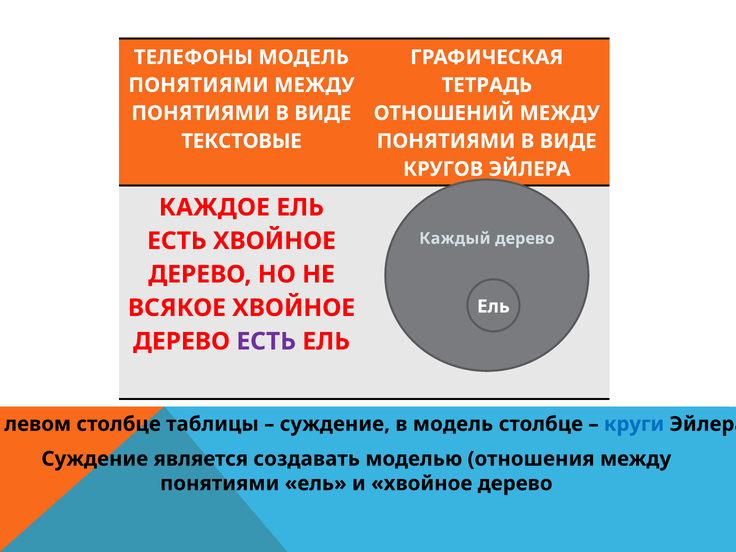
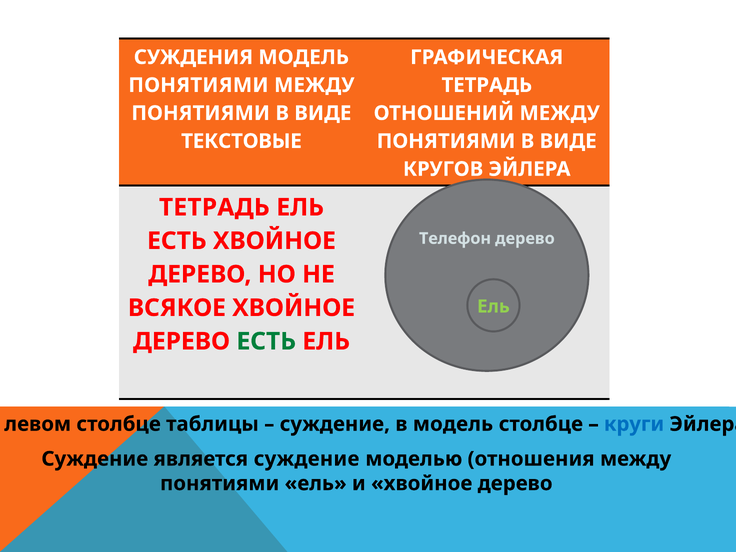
ТЕЛЕФОНЫ: ТЕЛЕФОНЫ -> СУЖДЕНИЯ
КАЖДОЕ at (214, 207): КАЖДОЕ -> ТЕТРАДЬ
Каждый: Каждый -> Телефон
Ель at (493, 306) colour: white -> light green
ЕСТЬ at (266, 341) colour: purple -> green
является создавать: создавать -> суждение
